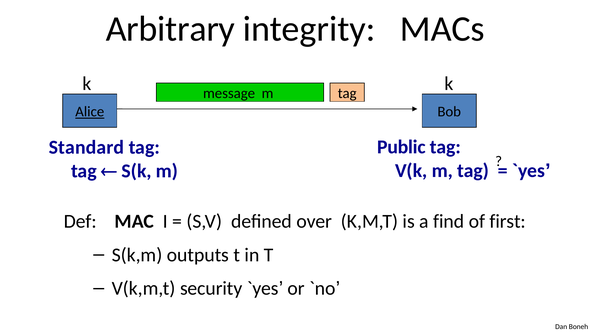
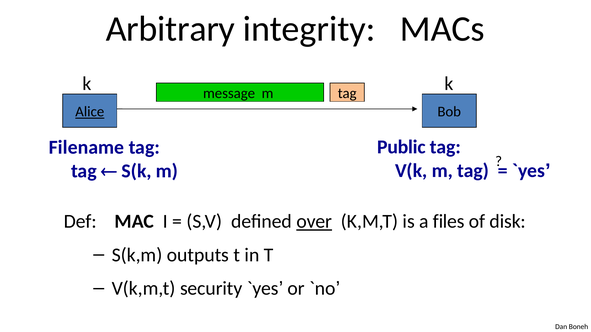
Standard: Standard -> Filename
over underline: none -> present
find: find -> files
first: first -> disk
